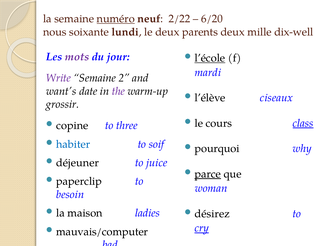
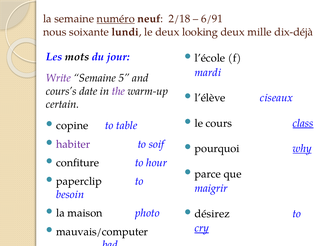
2/22: 2/22 -> 2/18
6/20: 6/20 -> 6/91
parents: parents -> looking
dix-well: dix-well -> dix-déjà
l’école underline: present -> none
mots colour: purple -> black
2: 2 -> 5
want’s: want’s -> cours’s
grossir: grossir -> certain
three: three -> table
habiter colour: blue -> purple
why underline: none -> present
déjeuner: déjeuner -> confiture
juice: juice -> hour
parce underline: present -> none
woman: woman -> maigrir
ladies: ladies -> photo
